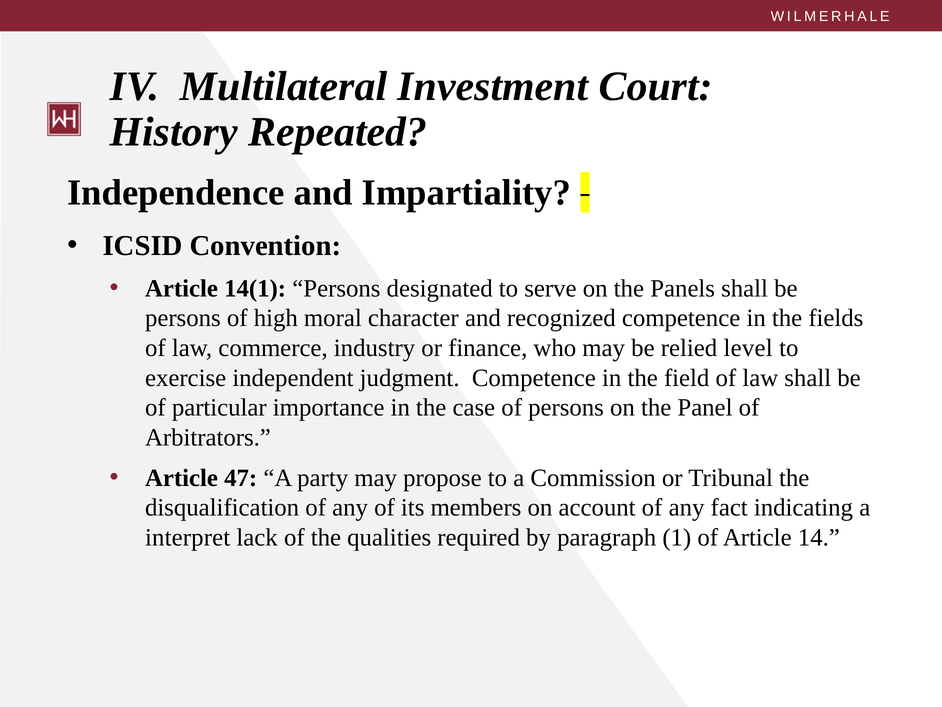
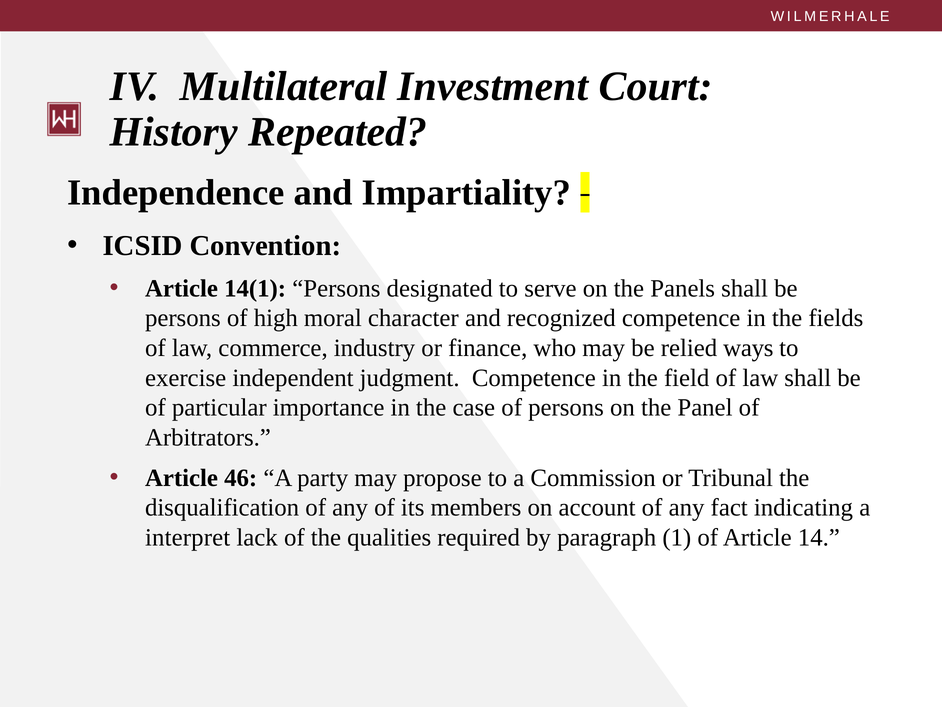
level: level -> ways
47: 47 -> 46
